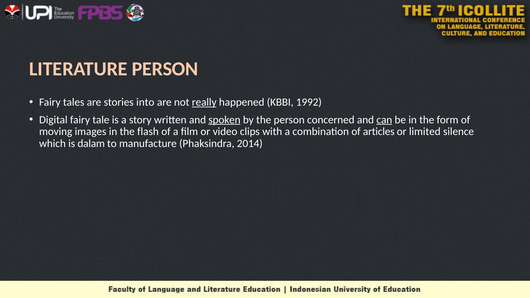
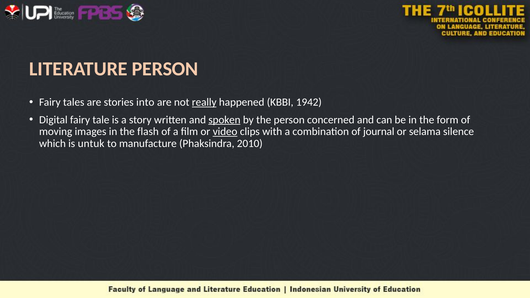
1992: 1992 -> 1942
can underline: present -> none
video underline: none -> present
articles: articles -> journal
limited: limited -> selama
dalam: dalam -> untuk
2014: 2014 -> 2010
